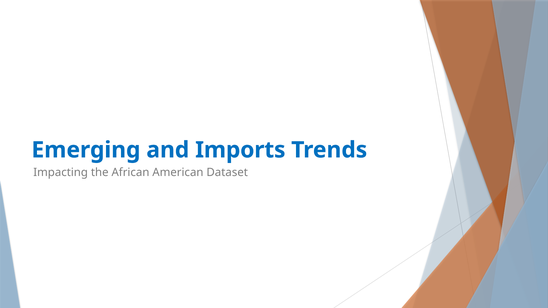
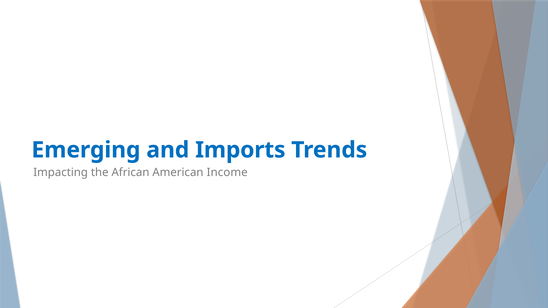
Dataset: Dataset -> Income
